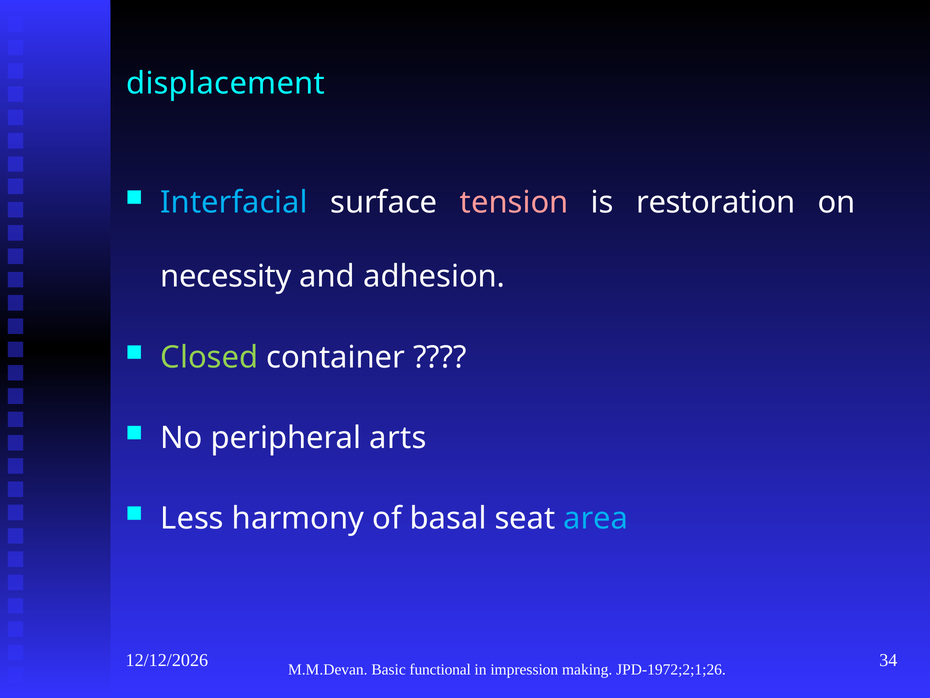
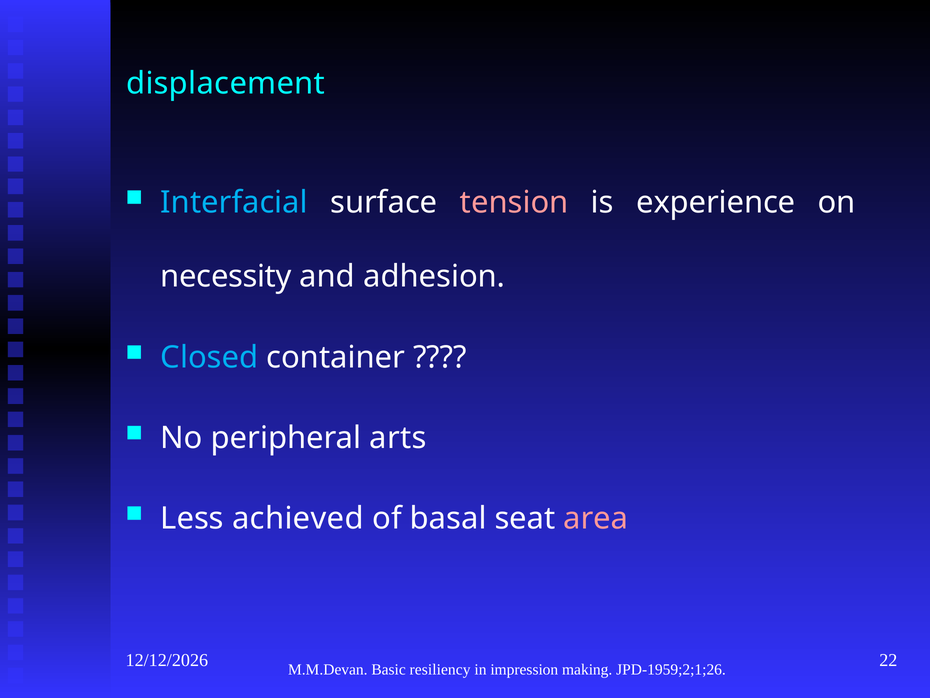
restoration: restoration -> experience
Closed colour: light green -> light blue
harmony: harmony -> achieved
area colour: light blue -> pink
34: 34 -> 22
functional: functional -> resiliency
JPD-1972;2;1;26: JPD-1972;2;1;26 -> JPD-1959;2;1;26
